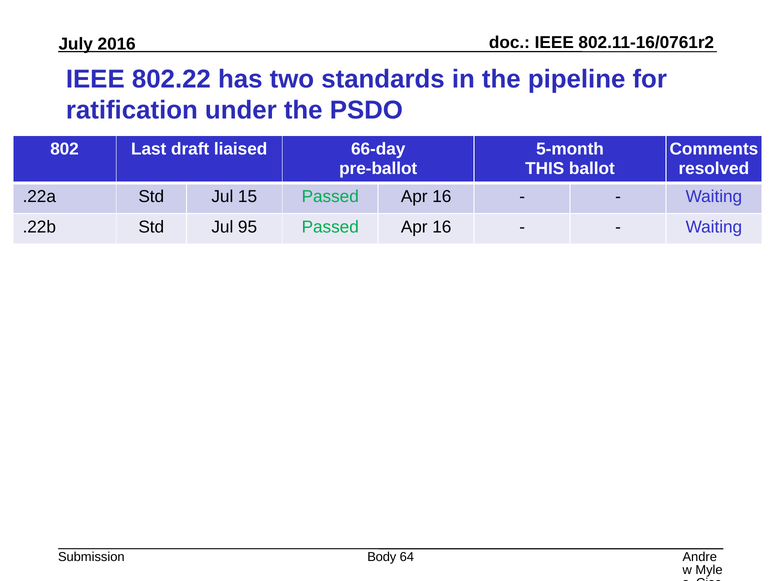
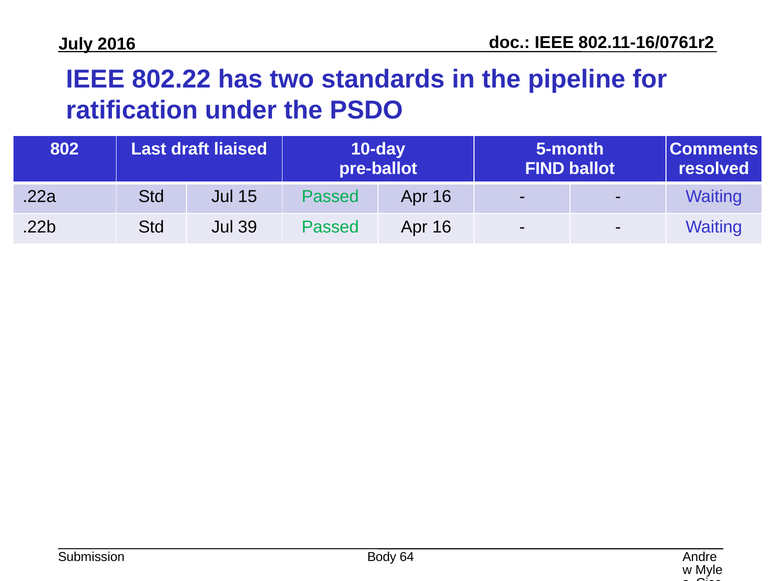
66-day: 66-day -> 10-day
THIS: THIS -> FIND
95: 95 -> 39
